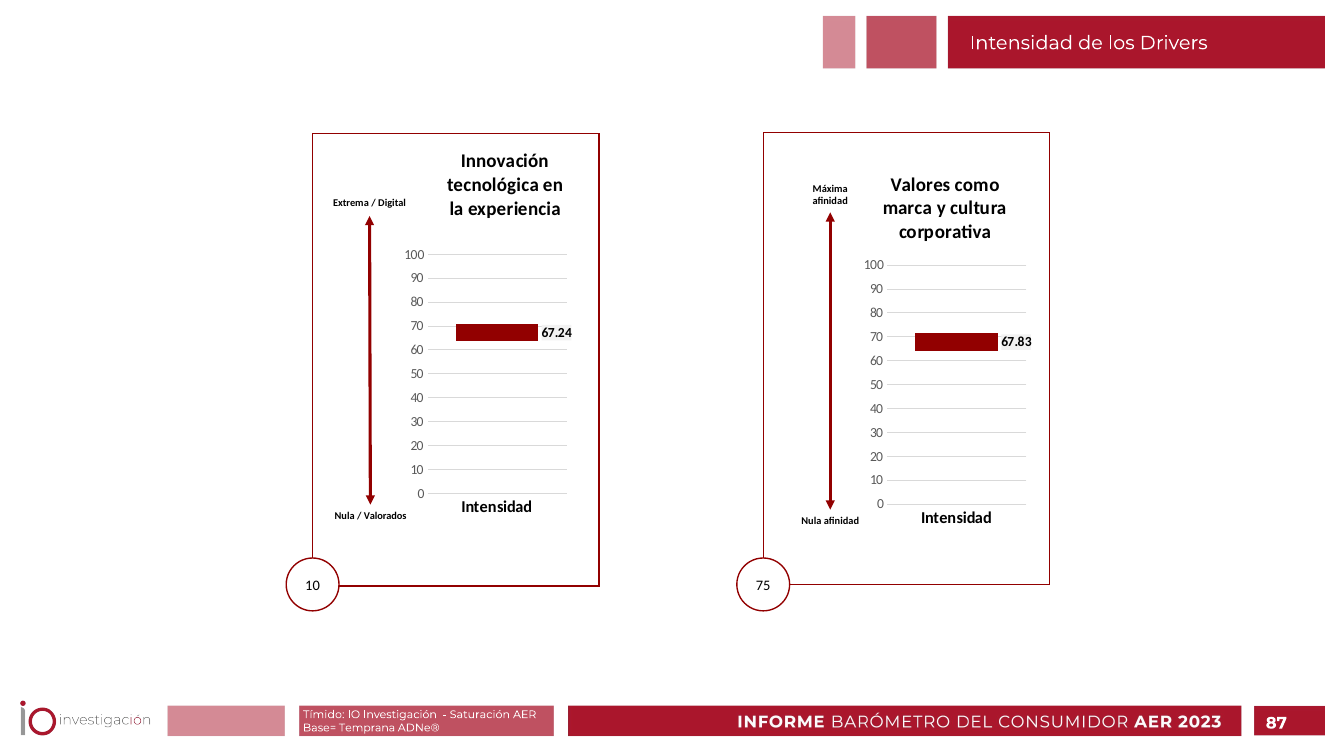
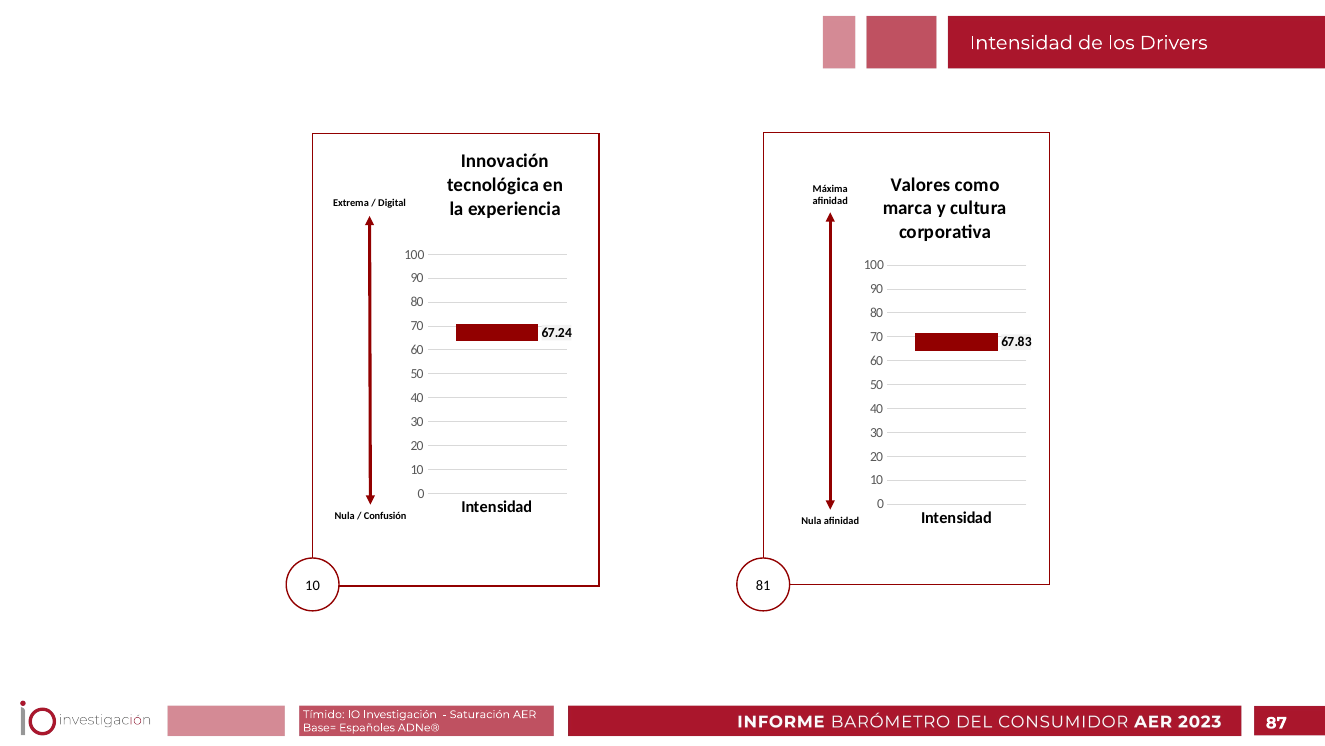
Valorados: Valorados -> Confusión
75: 75 -> 81
Temprana: Temprana -> Españoles
